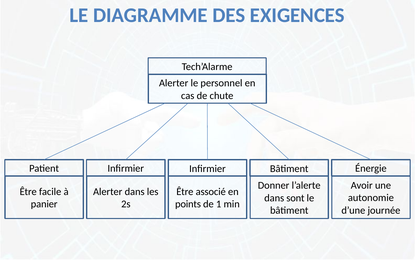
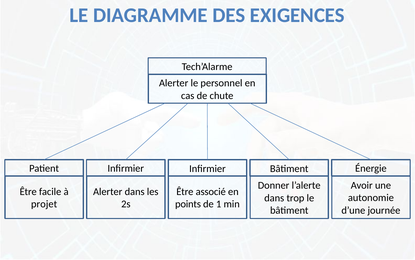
sont: sont -> trop
panier: panier -> projet
